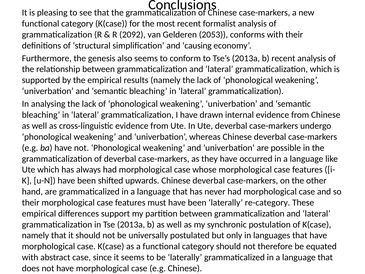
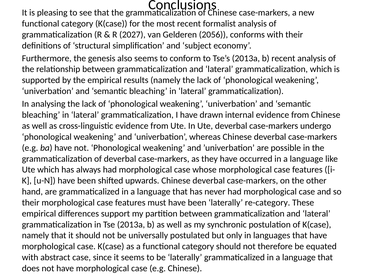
2092: 2092 -> 2027
2053: 2053 -> 2056
causing: causing -> subject
